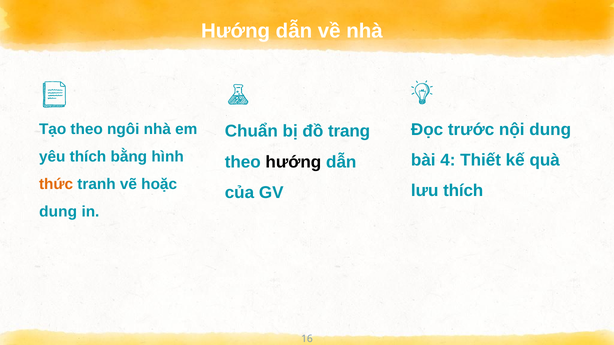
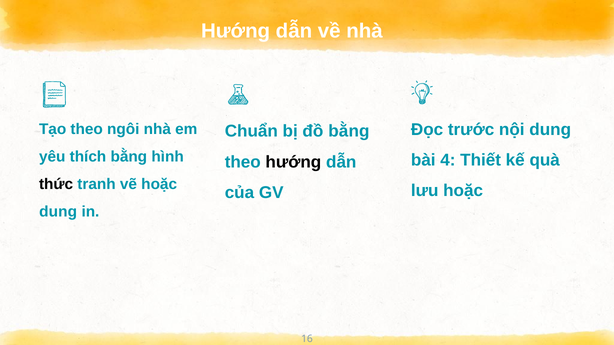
đồ trang: trang -> bằng
thức colour: orange -> black
lưu thích: thích -> hoặc
